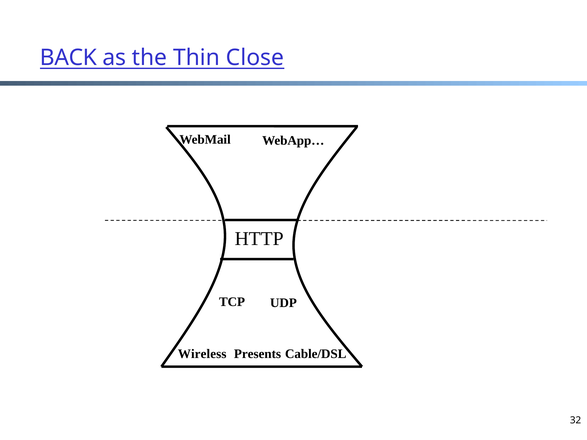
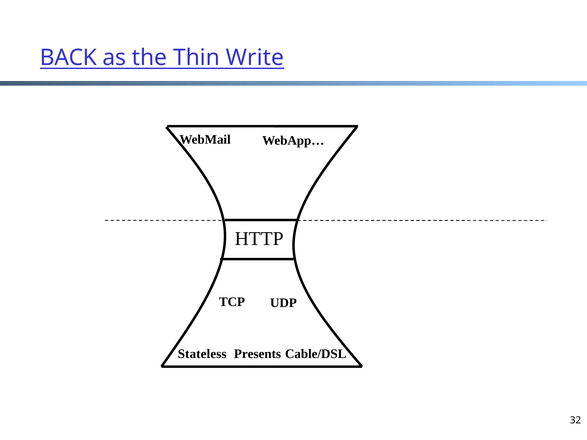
Close: Close -> Write
Wireless: Wireless -> Stateless
